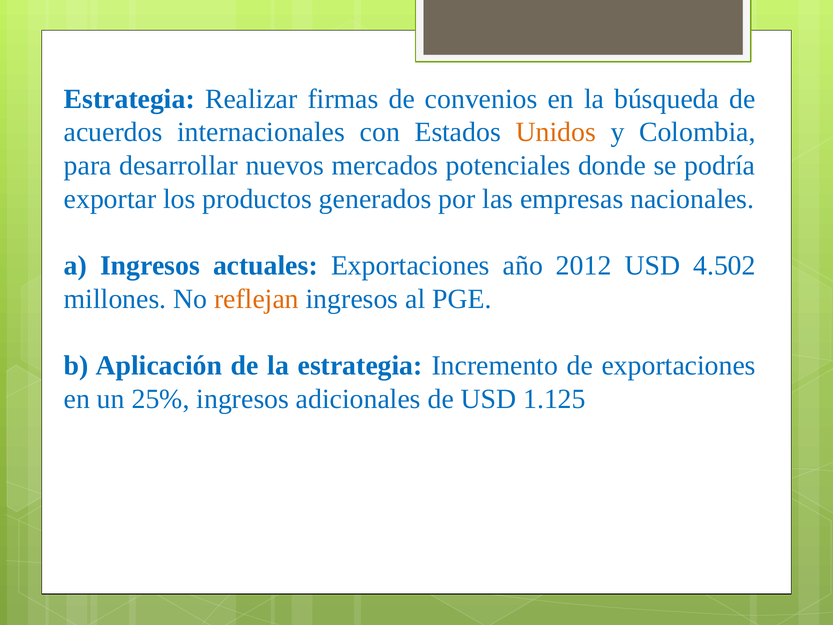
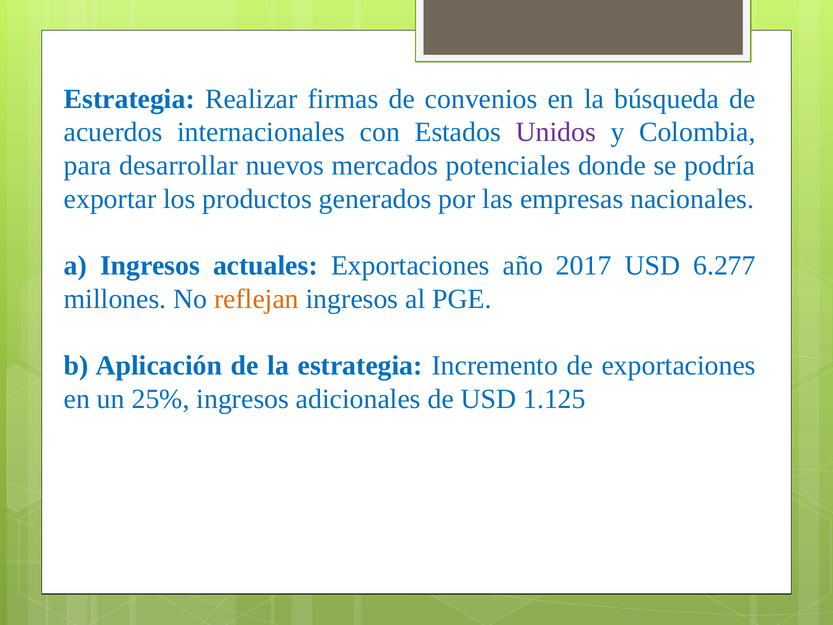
Unidos colour: orange -> purple
2012: 2012 -> 2017
4.502: 4.502 -> 6.277
